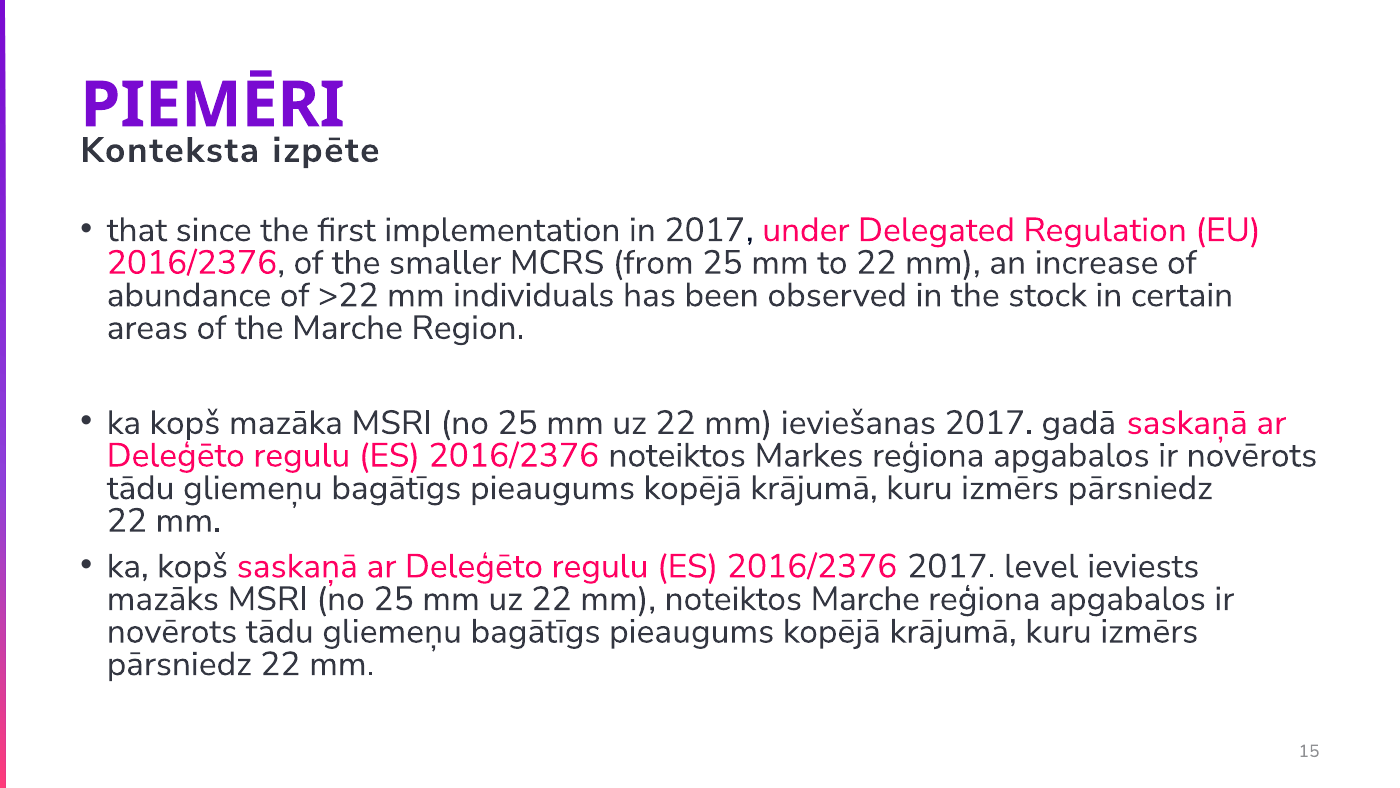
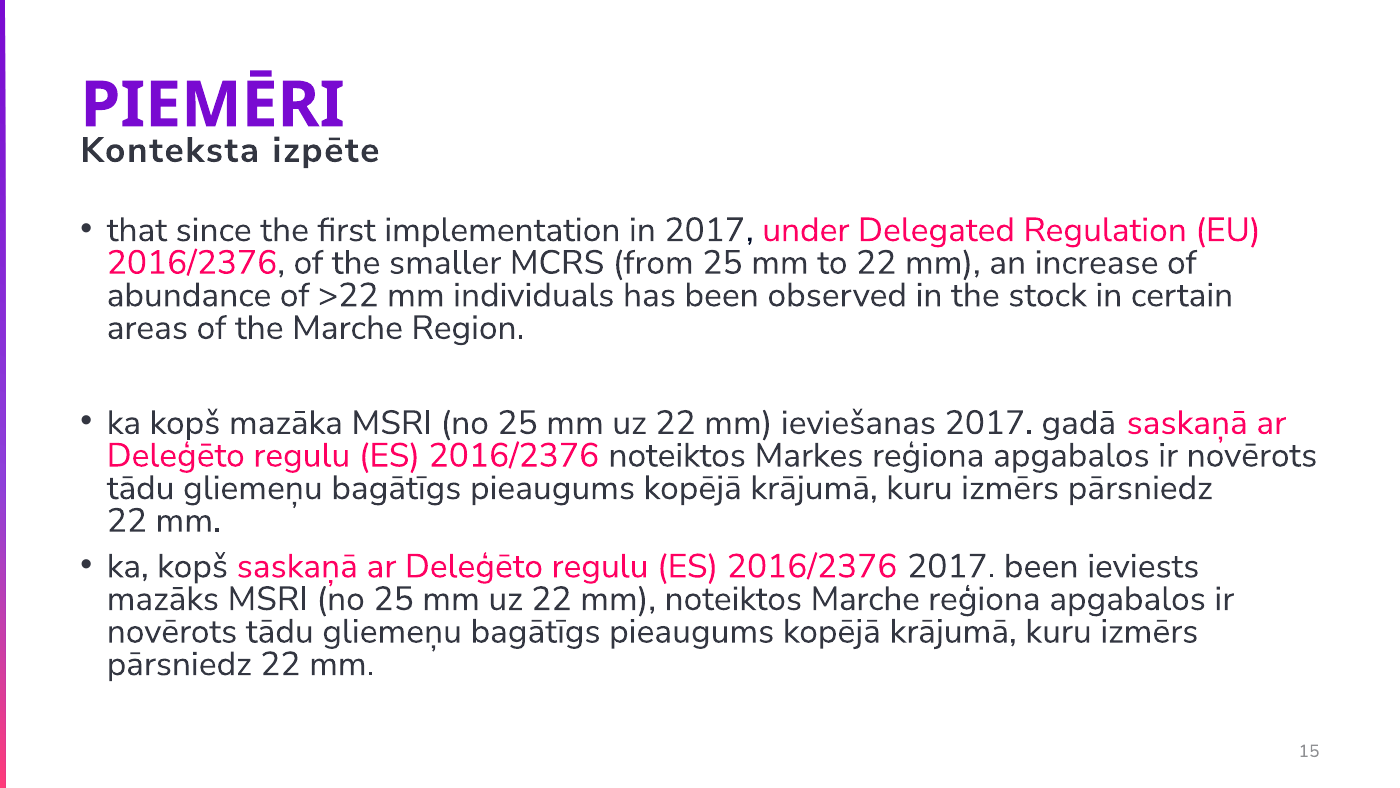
2017 level: level -> been
